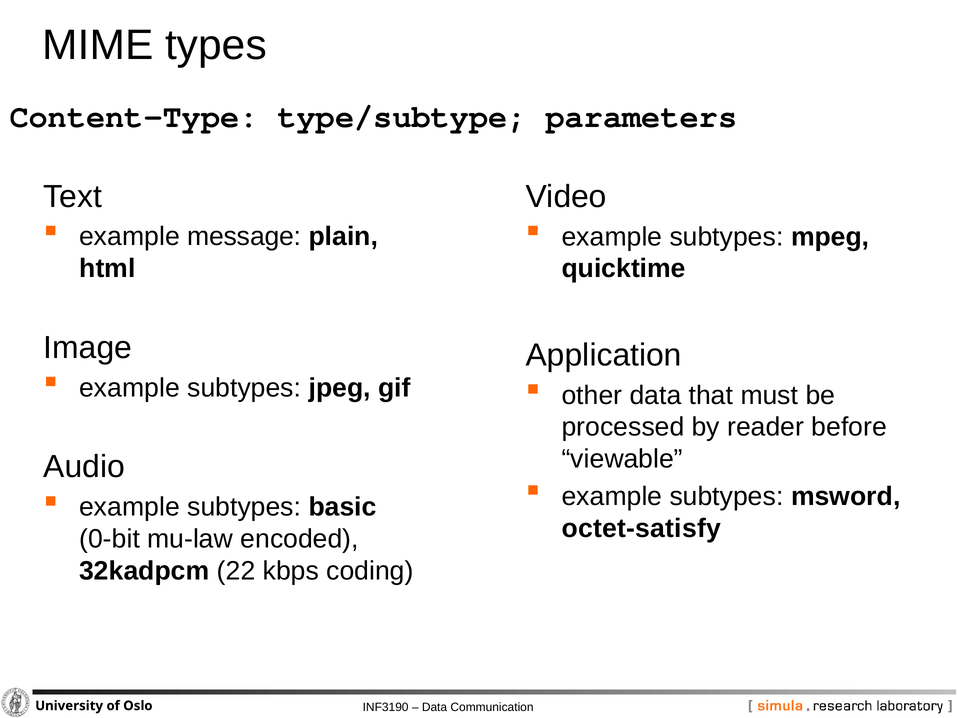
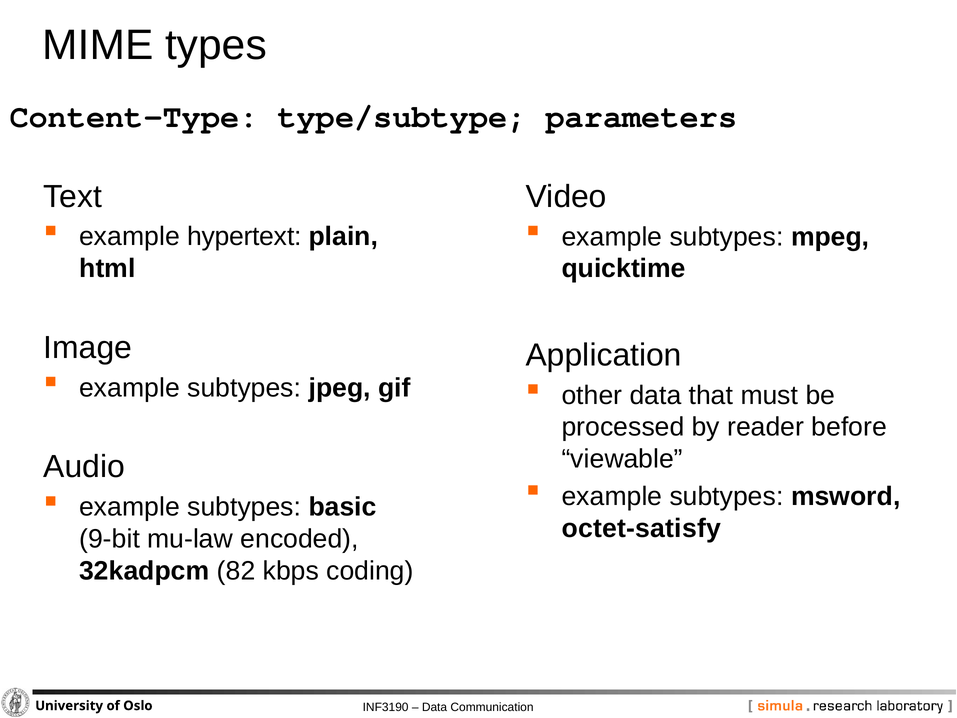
message: message -> hypertext
0-bit: 0-bit -> 9-bit
22: 22 -> 82
